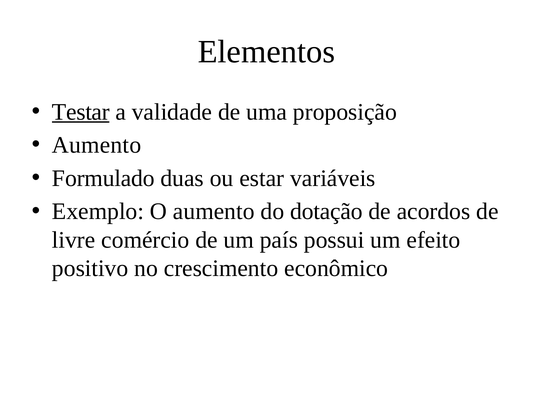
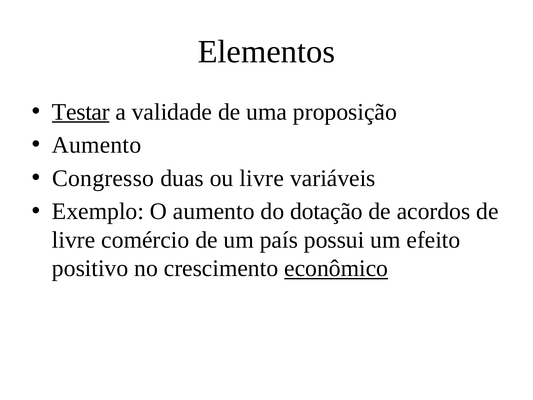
Formulado: Formulado -> Congresso
ou estar: estar -> livre
econômico underline: none -> present
